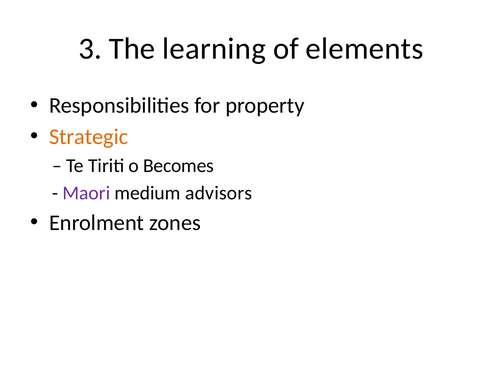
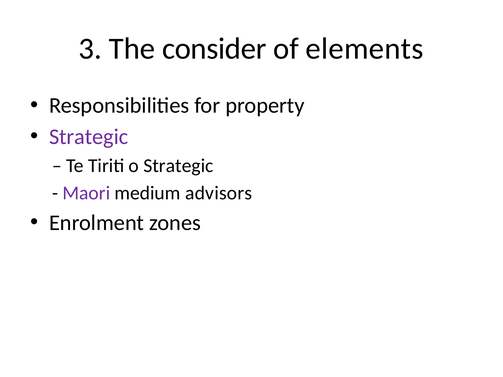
learning: learning -> consider
Strategic at (89, 137) colour: orange -> purple
o Becomes: Becomes -> Strategic
